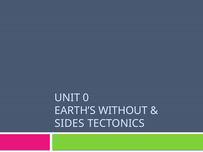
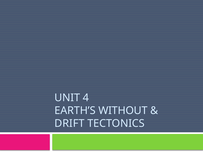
0: 0 -> 4
SIDES: SIDES -> DRIFT
